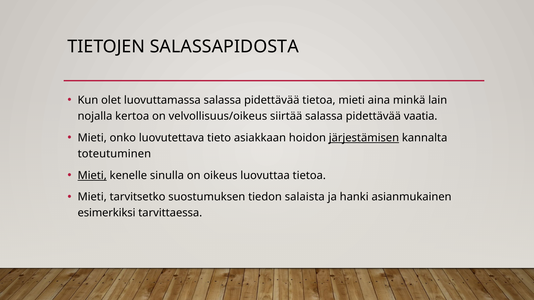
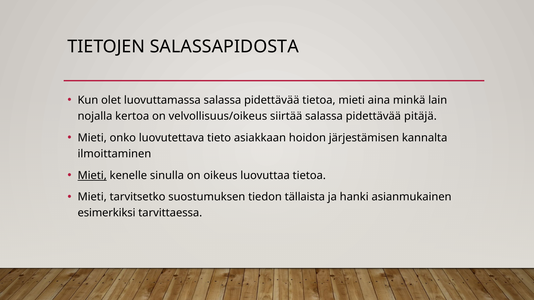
vaatia: vaatia -> pitäjä
järjestämisen underline: present -> none
toteutuminen: toteutuminen -> ilmoittaminen
salaista: salaista -> tällaista
